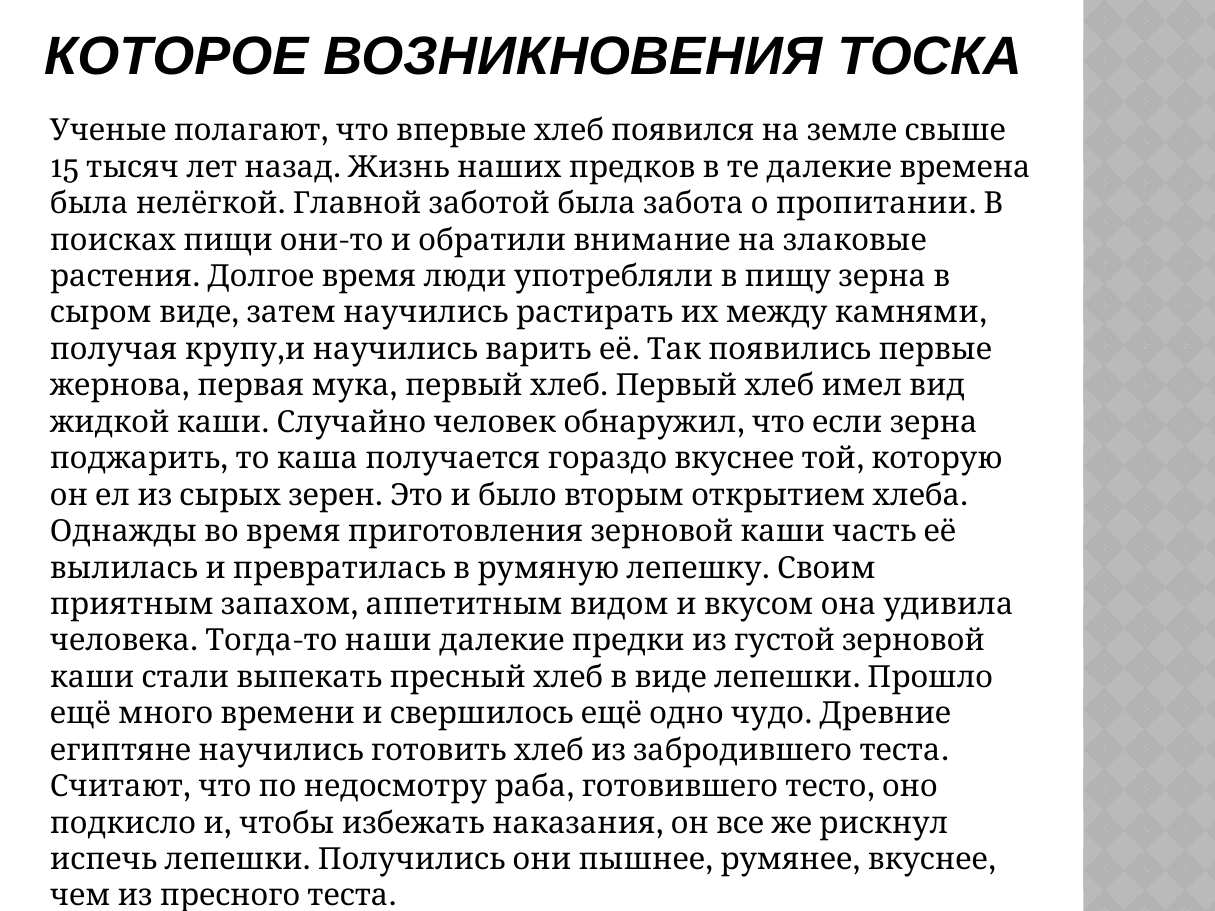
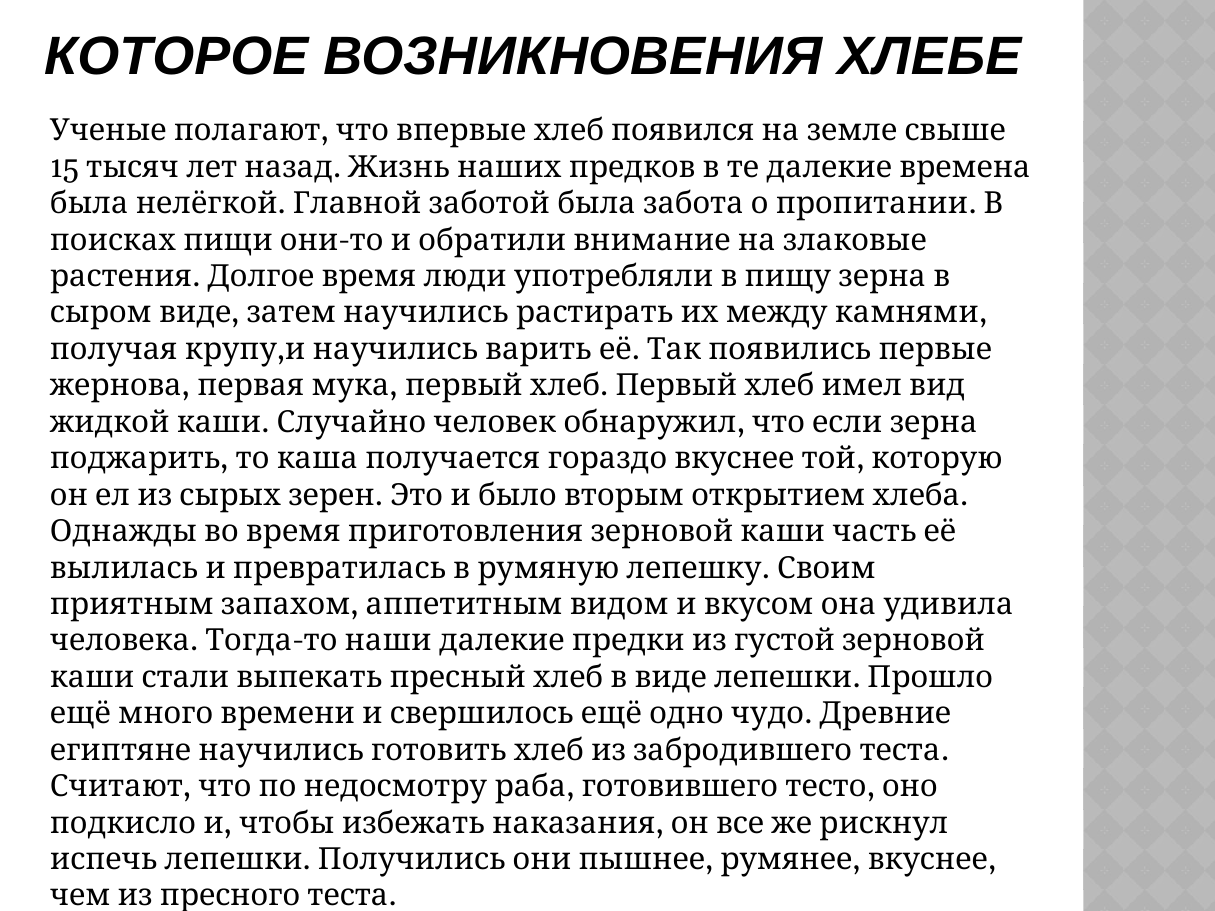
ТОСКА: ТОСКА -> ХЛЕБЕ
